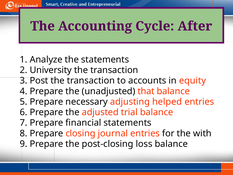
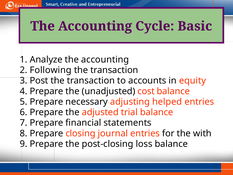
After: After -> Basic
Analyze the statements: statements -> accounting
University: University -> Following
that: that -> cost
